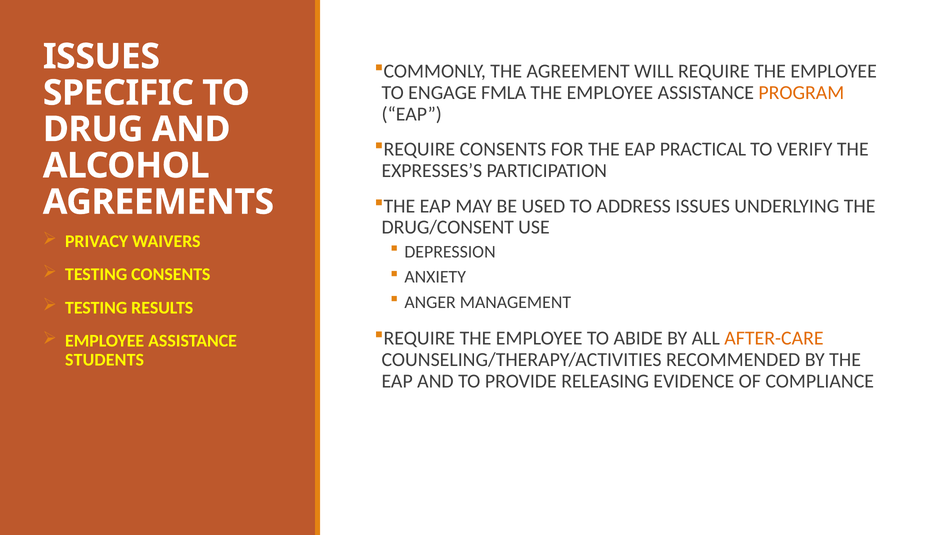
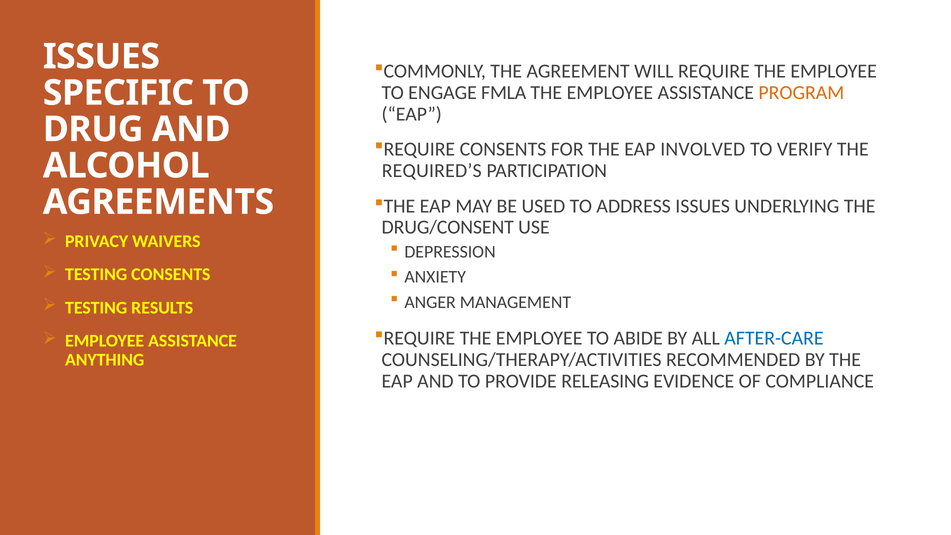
PRACTICAL: PRACTICAL -> INVOLVED
EXPRESSES’S: EXPRESSES’S -> REQUIRED’S
AFTER-CARE colour: orange -> blue
STUDENTS: STUDENTS -> ANYTHING
